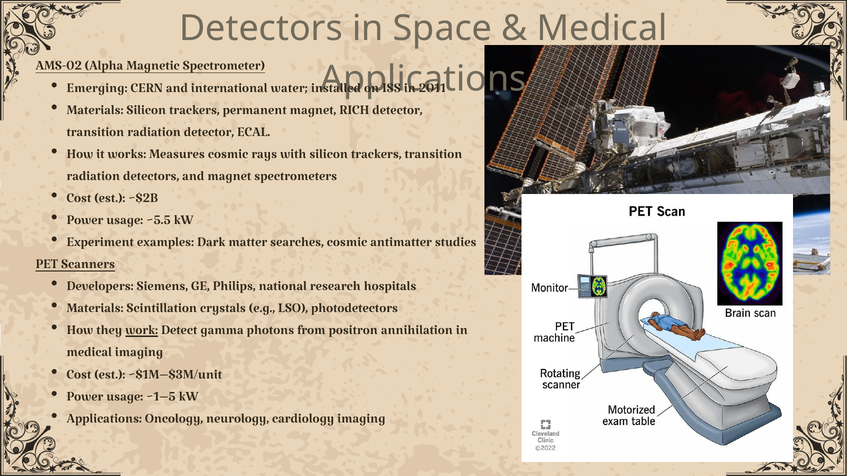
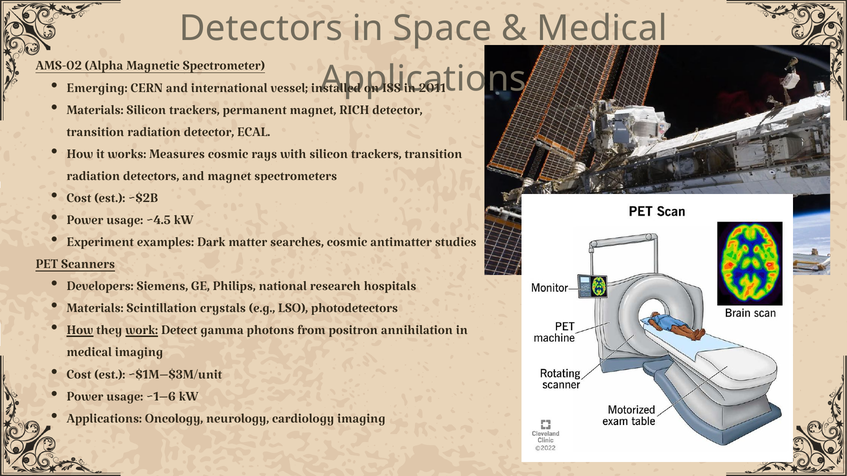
water: water -> vessel
~5.5: ~5.5 -> ~4.5
How at (80, 329) underline: none -> present
~1–5: ~1–5 -> ~1–6
